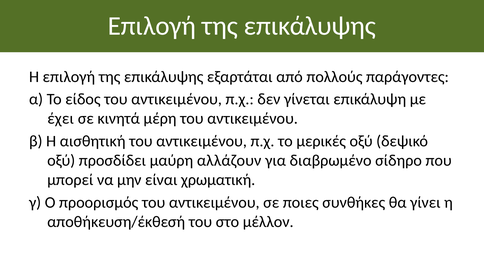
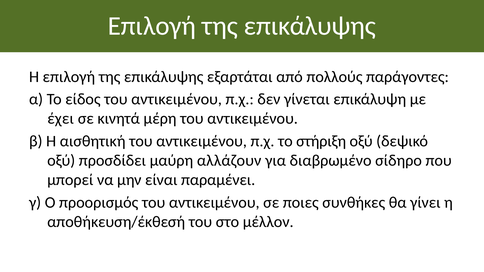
μερικές: μερικές -> στήριξη
χρωματική: χρωματική -> παραμένει
